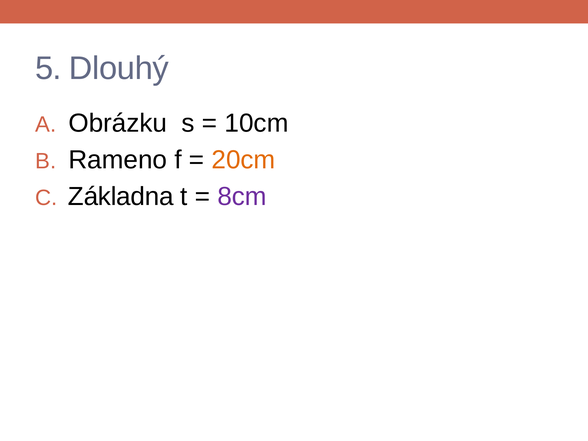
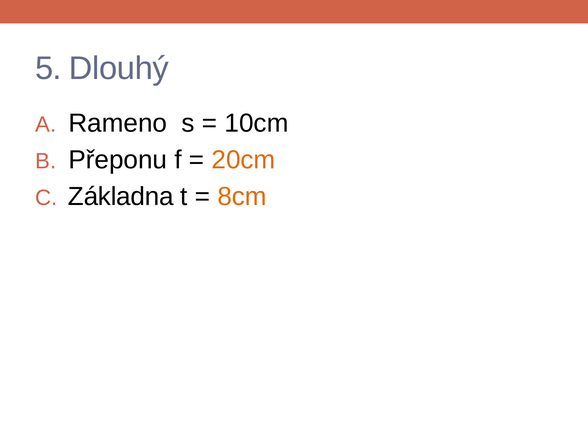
Obrázku: Obrázku -> Rameno
Rameno: Rameno -> Přeponu
8cm colour: purple -> orange
